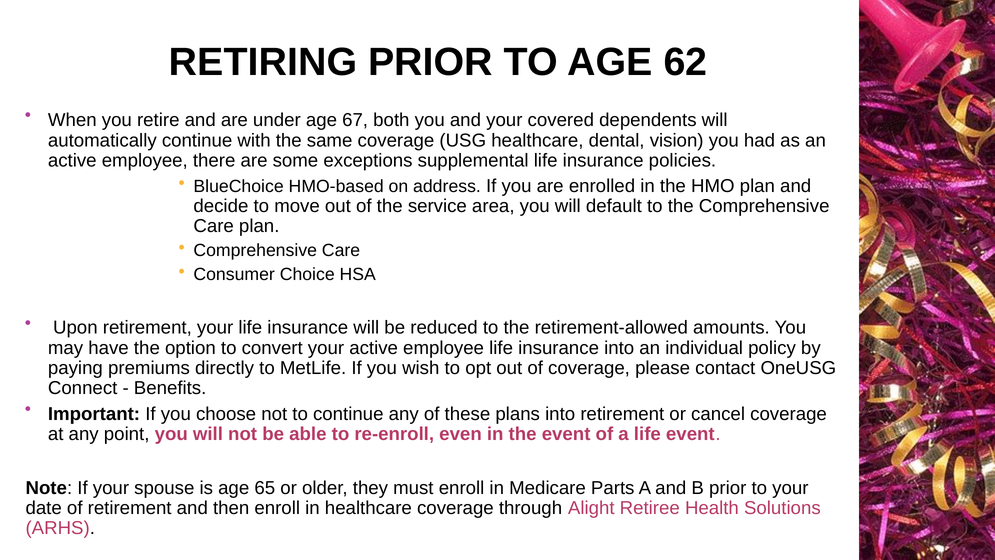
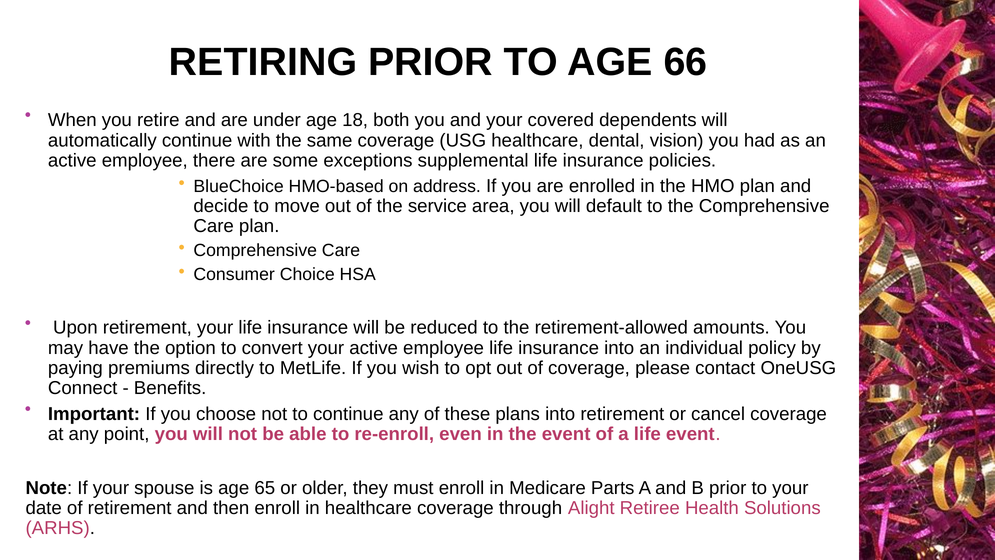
62: 62 -> 66
67: 67 -> 18
